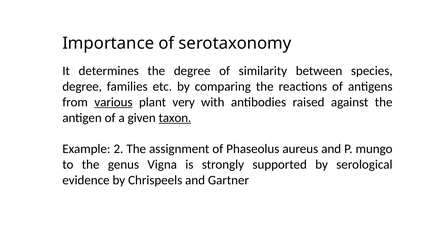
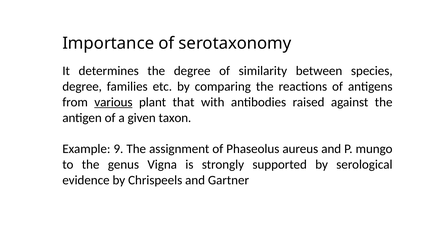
very: very -> that
taxon underline: present -> none
2: 2 -> 9
